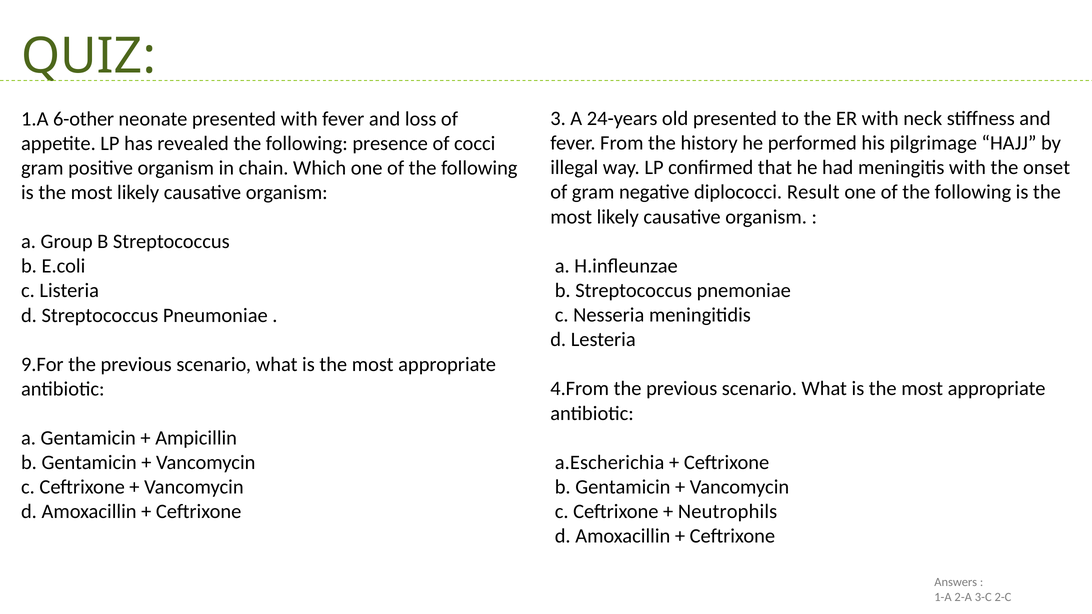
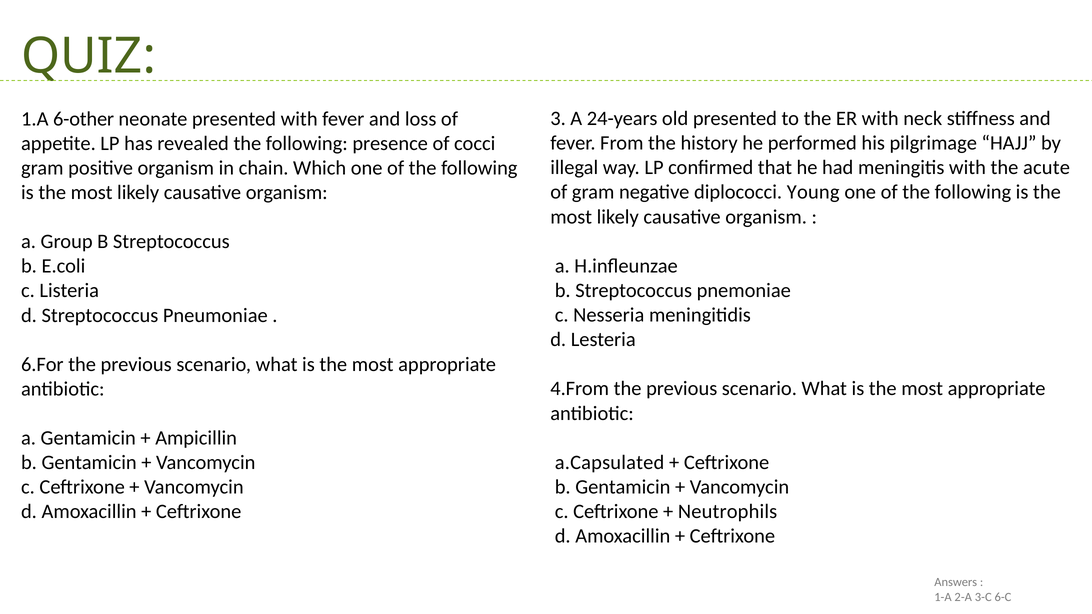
onset: onset -> acute
Result: Result -> Young
9.For: 9.For -> 6.For
a.Escherichia: a.Escherichia -> a.Capsulated
2-C: 2-C -> 6-C
